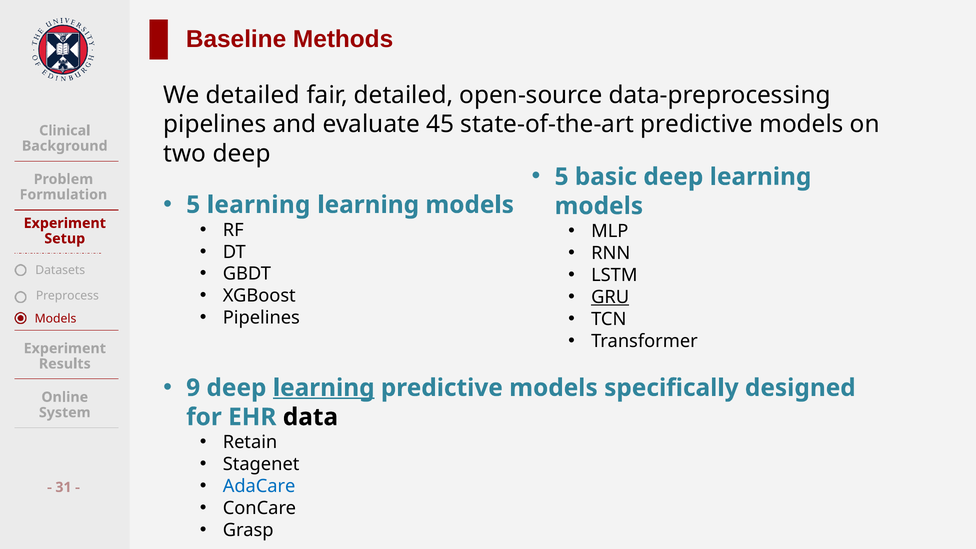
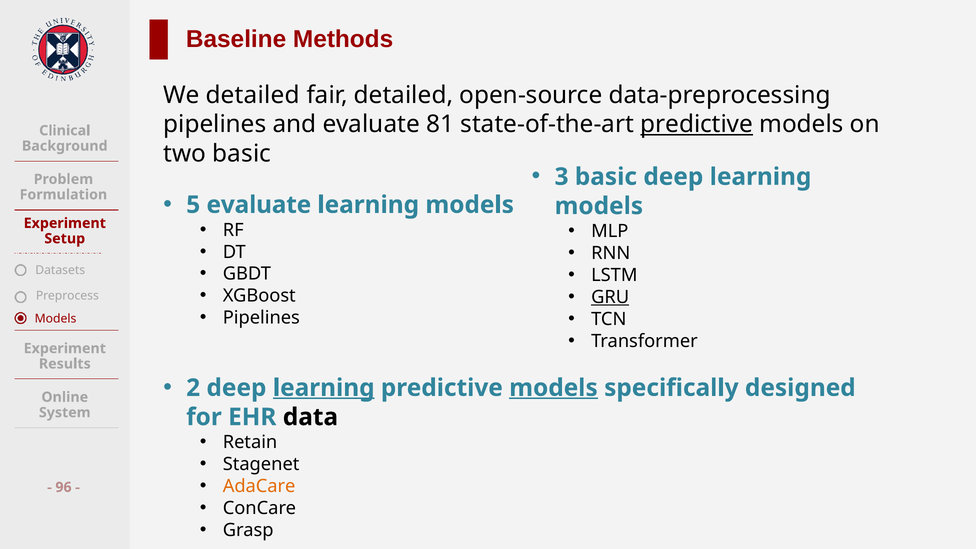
45: 45 -> 81
predictive at (697, 124) underline: none -> present
two deep: deep -> basic
5 at (562, 177): 5 -> 3
5 learning: learning -> evaluate
9: 9 -> 2
models at (554, 388) underline: none -> present
AdaCare colour: blue -> orange
31: 31 -> 96
